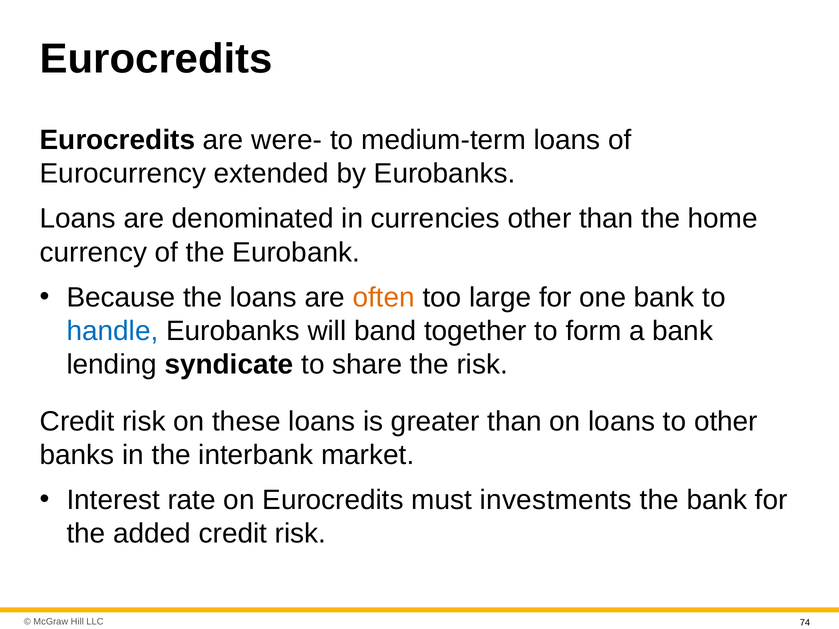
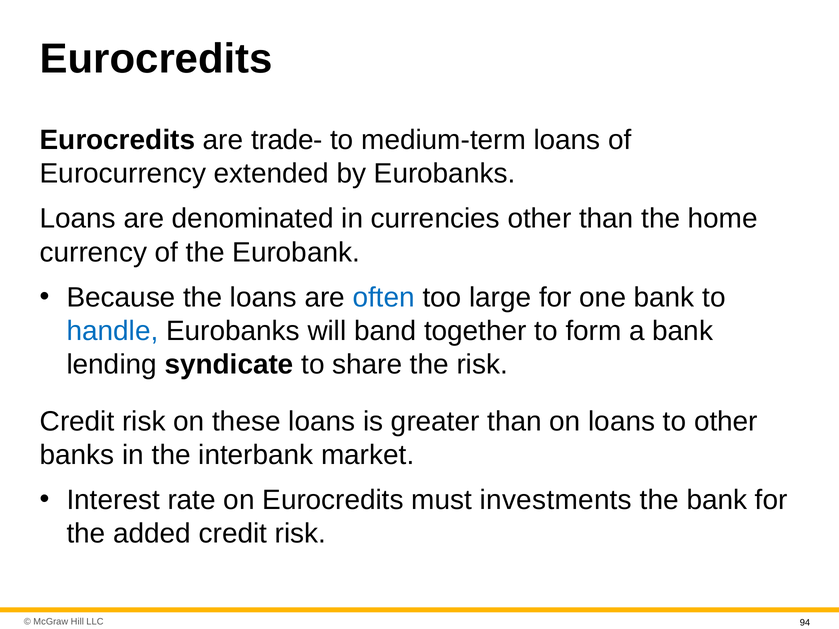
were-: were- -> trade-
often colour: orange -> blue
74: 74 -> 94
